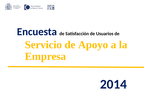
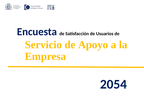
2014: 2014 -> 2054
